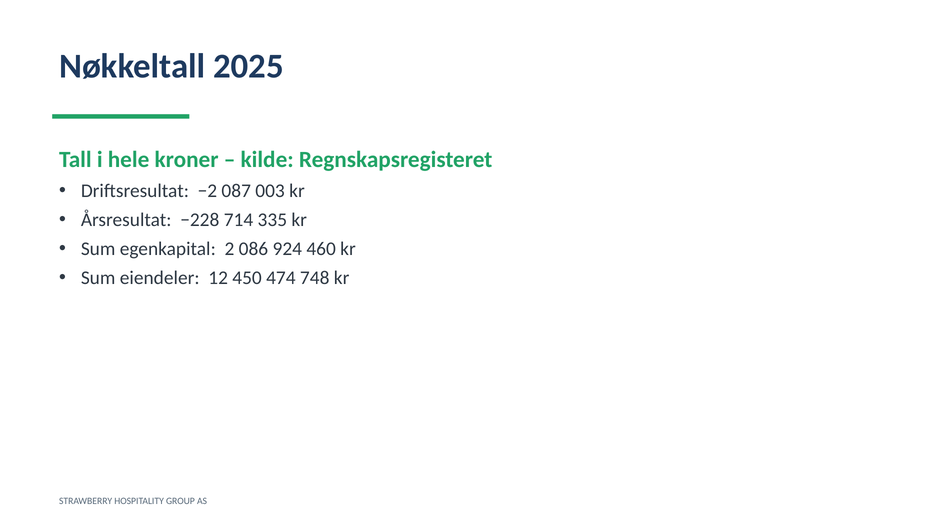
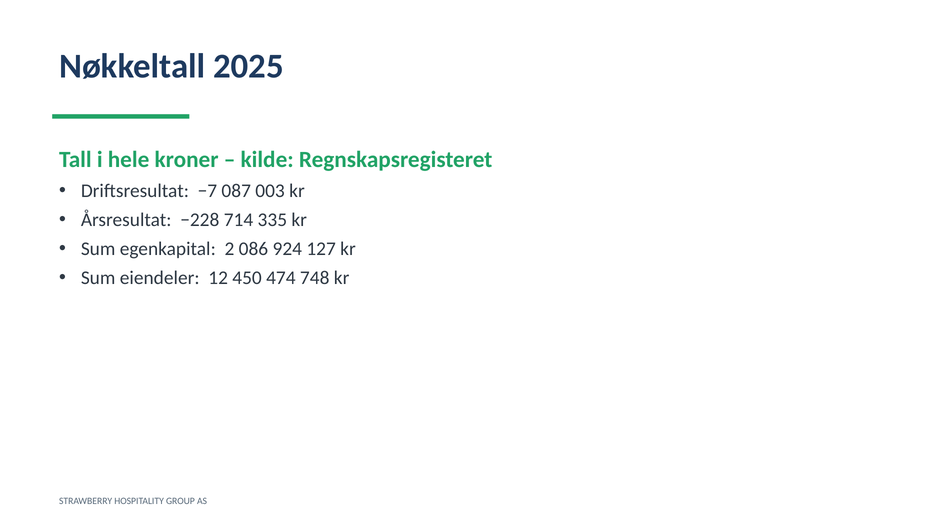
−2: −2 -> −7
460: 460 -> 127
